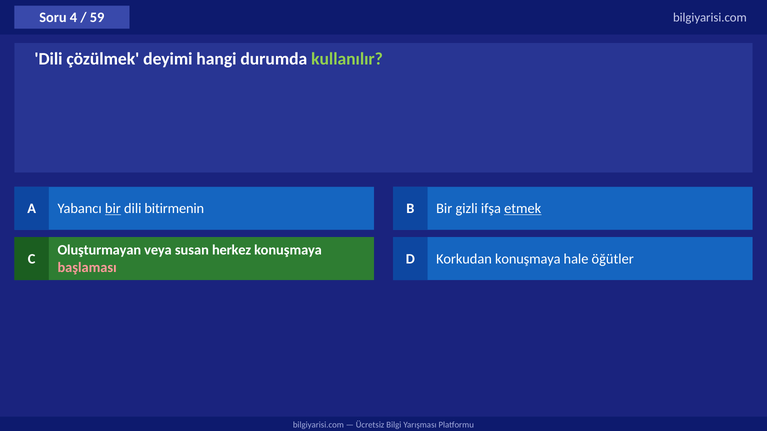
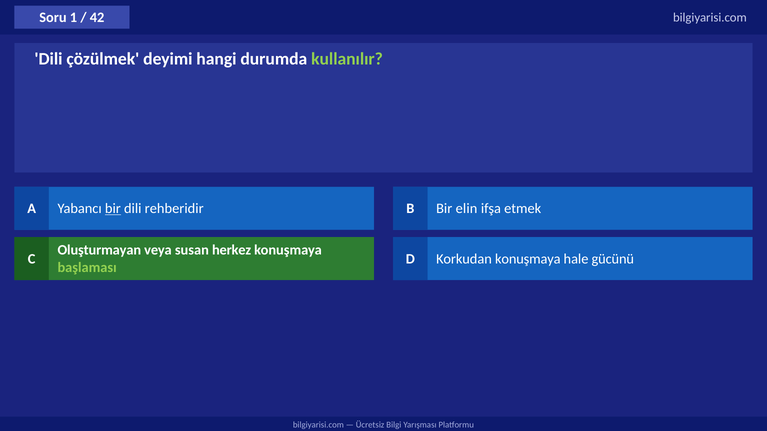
4: 4 -> 1
59: 59 -> 42
bitirmenin: bitirmenin -> rehberidir
gizli: gizli -> elin
etmek underline: present -> none
öğütler: öğütler -> gücünü
başlaması colour: pink -> light green
